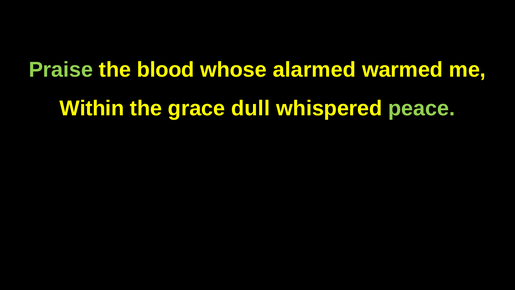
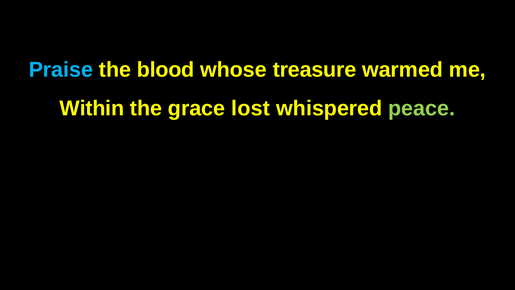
Praise colour: light green -> light blue
alarmed: alarmed -> treasure
dull: dull -> lost
